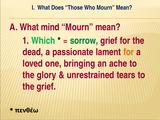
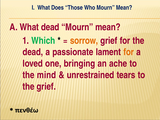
What mind: mind -> dead
sorrow colour: green -> orange
glory: glory -> mind
